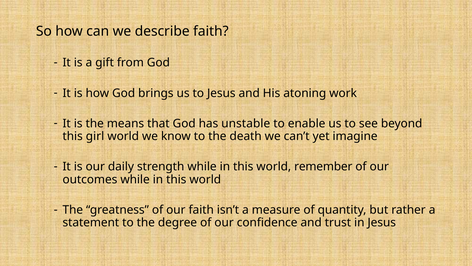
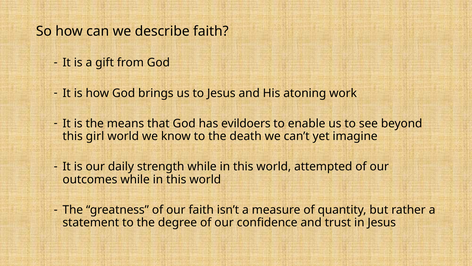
unstable: unstable -> evildoers
remember: remember -> attempted
